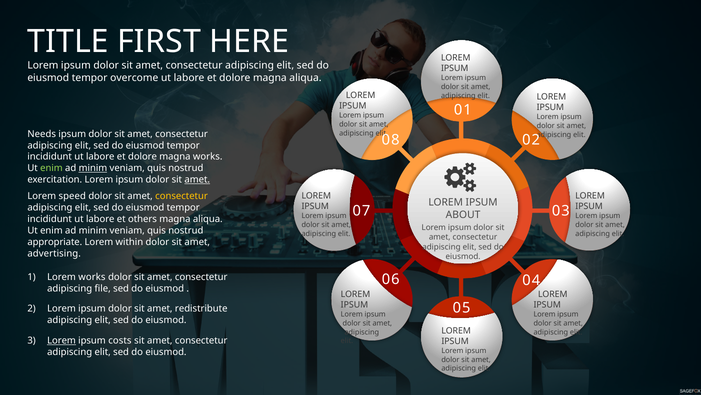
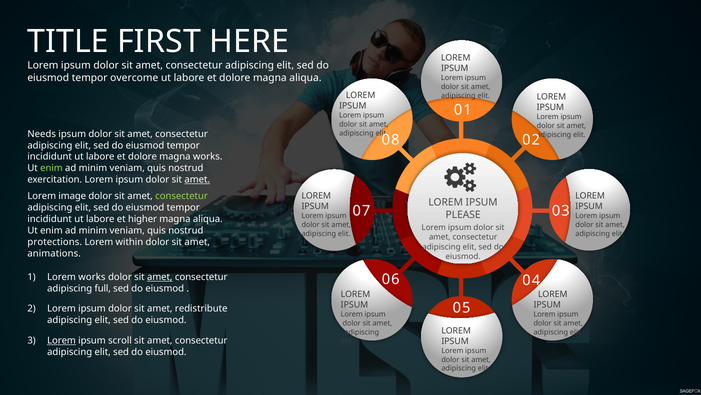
minim at (93, 168) underline: present -> none
speed: speed -> image
consectetur at (182, 196) colour: yellow -> light green
ABOUT: ABOUT -> PLEASE
others: others -> higher
appropriate: appropriate -> protections
advertising: advertising -> animations
amet at (160, 277) underline: none -> present
file: file -> full
costs: costs -> scroll
